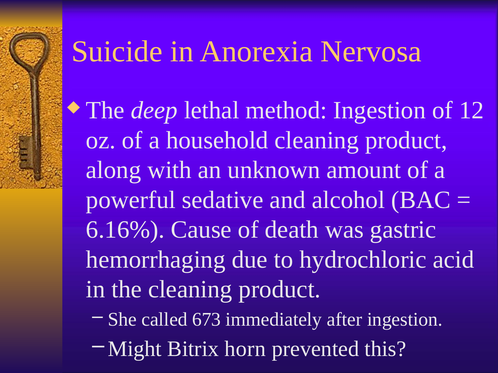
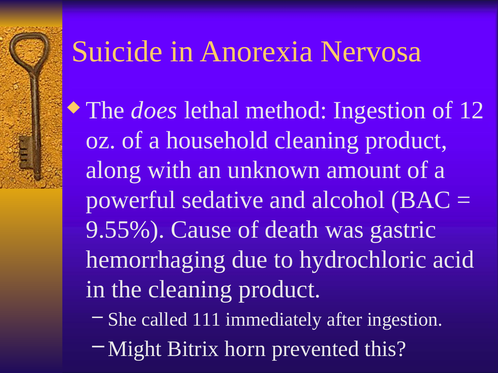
deep: deep -> does
6.16%: 6.16% -> 9.55%
673: 673 -> 111
